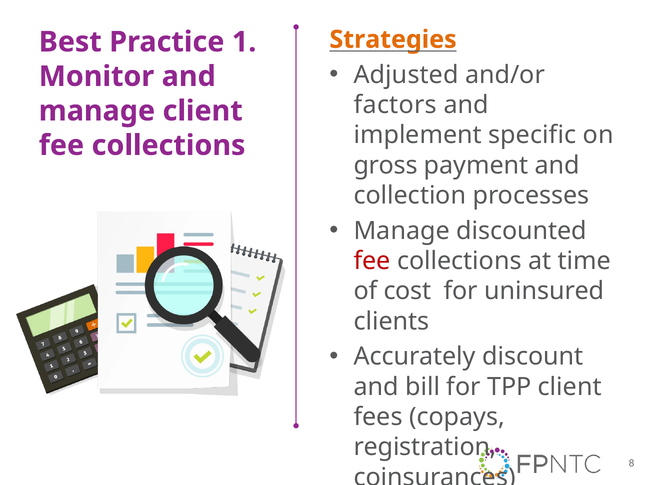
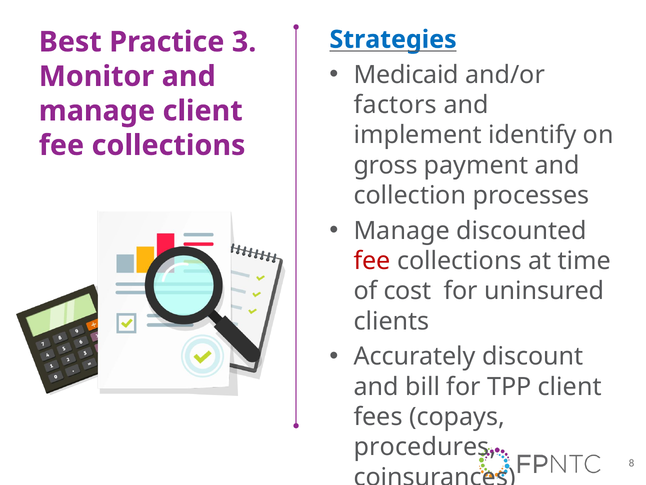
Strategies colour: orange -> blue
1: 1 -> 3
Adjusted: Adjusted -> Medicaid
specific: specific -> identify
registration: registration -> procedures
